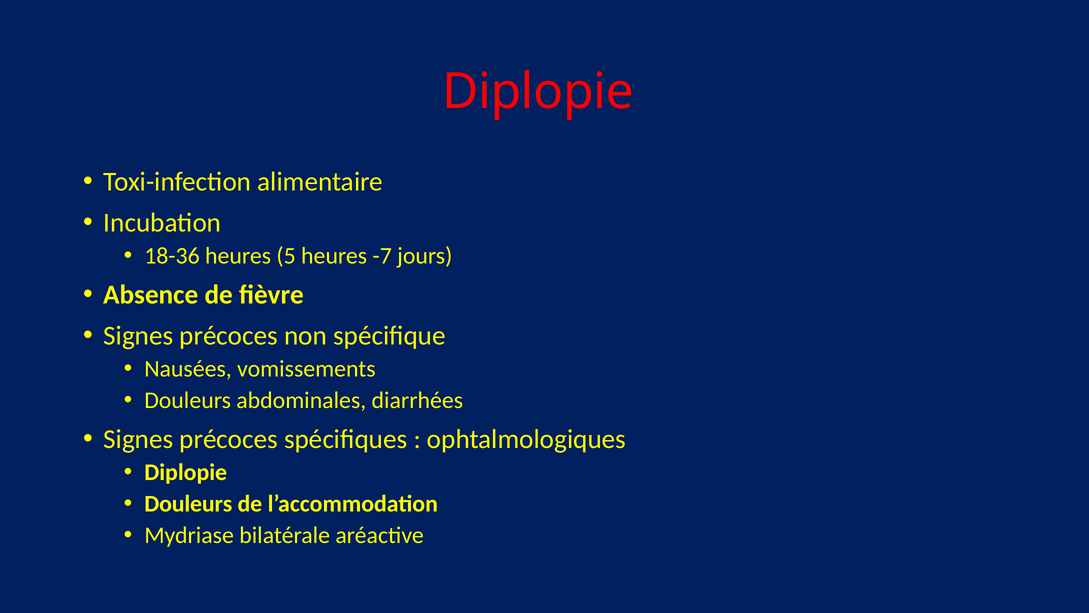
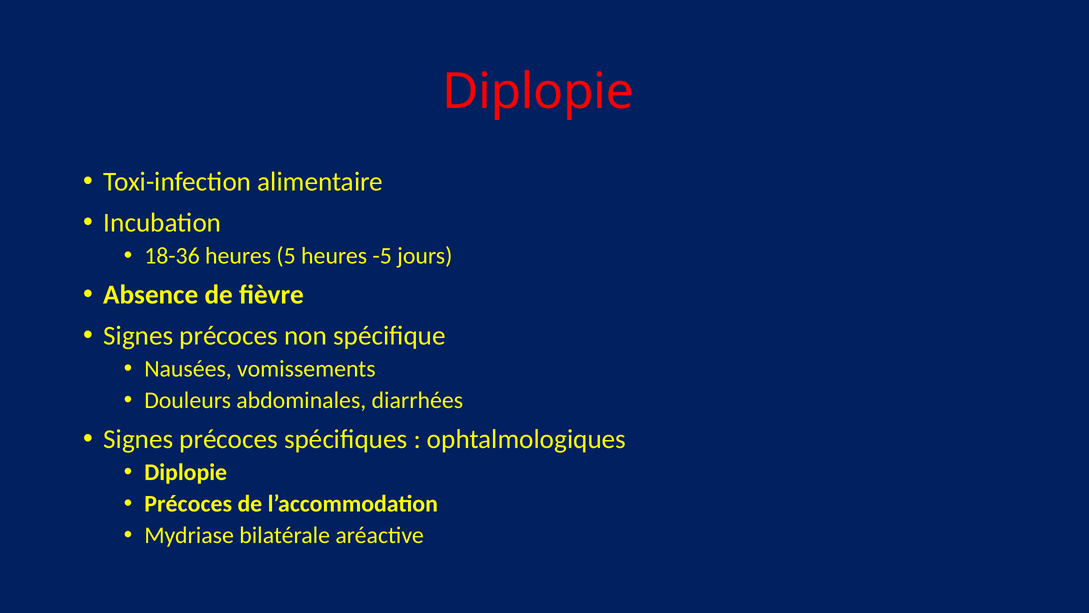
-7: -7 -> -5
Douleurs at (188, 503): Douleurs -> Précoces
